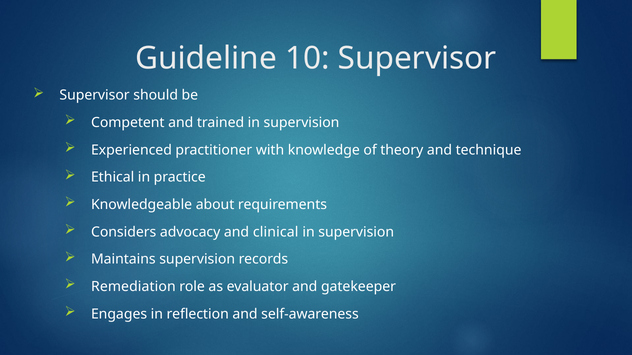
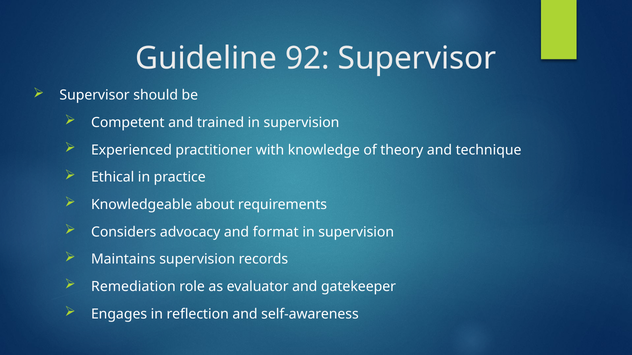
10: 10 -> 92
clinical: clinical -> format
